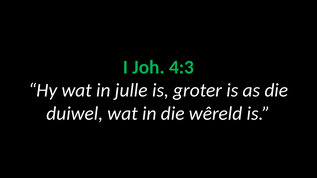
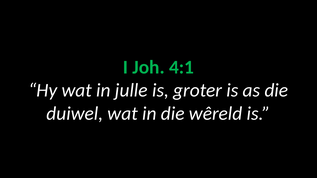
4:3: 4:3 -> 4:1
